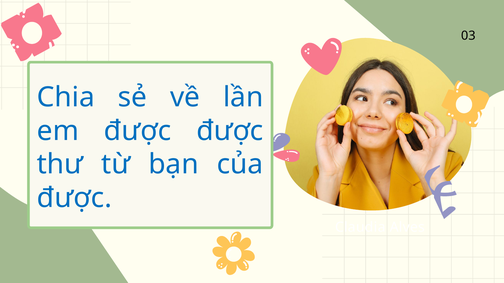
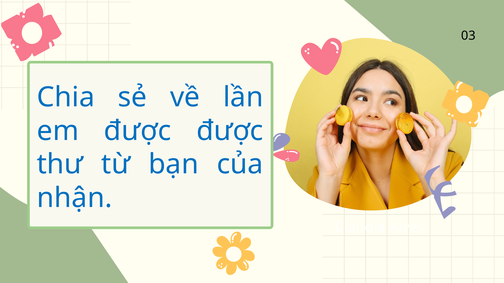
được at (75, 198): được -> nhận
